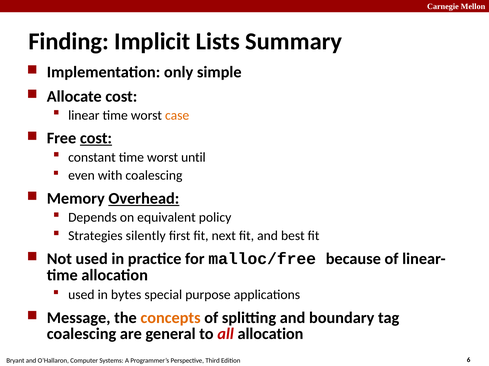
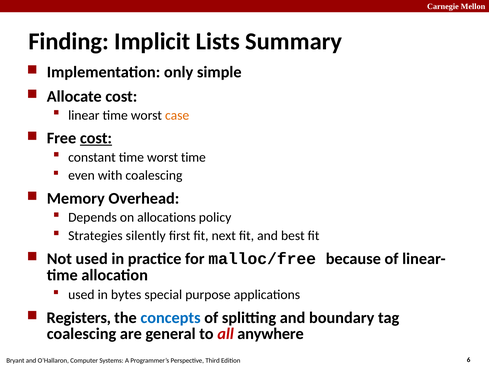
worst until: until -> time
Overhead underline: present -> none
equivalent: equivalent -> allocations
Message: Message -> Registers
concepts colour: orange -> blue
all allocation: allocation -> anywhere
